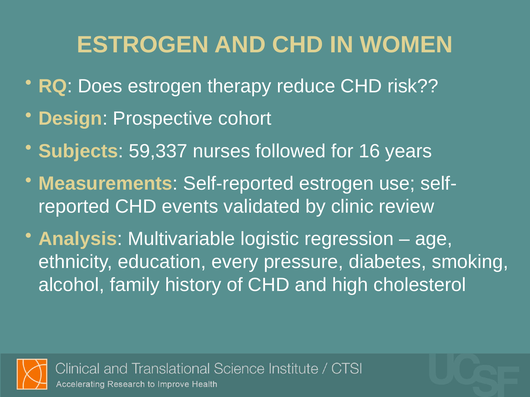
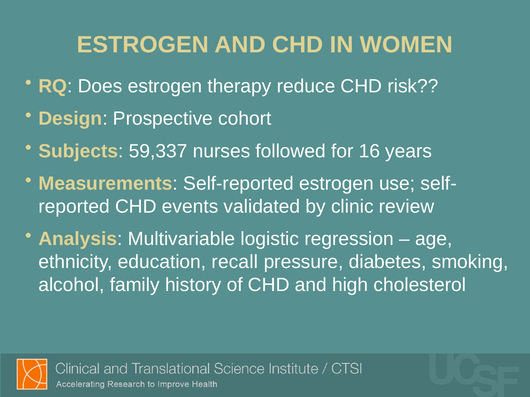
every: every -> recall
